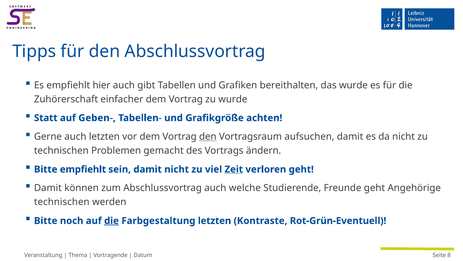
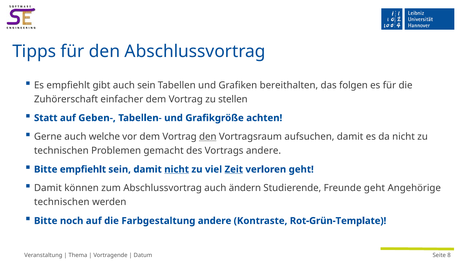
hier: hier -> gibt
auch gibt: gibt -> sein
das wurde: wurde -> folgen
zu wurde: wurde -> stellen
auch letzten: letzten -> welche
Vortrags ändern: ändern -> andere
nicht at (177, 169) underline: none -> present
welche: welche -> ändern
die at (112, 220) underline: present -> none
Farbgestaltung letzten: letzten -> andere
Rot-Grün-Eventuell: Rot-Grün-Eventuell -> Rot-Grün-Template
